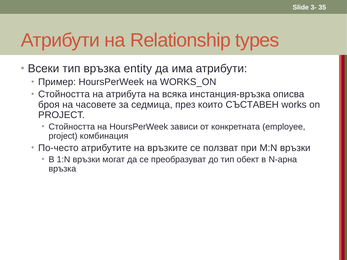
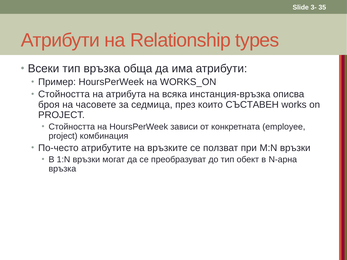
entity: entity -> обща
